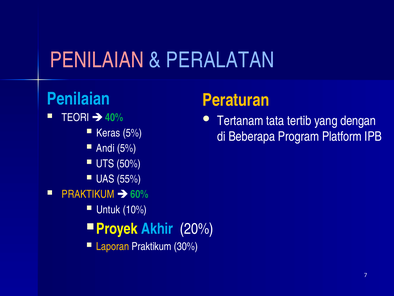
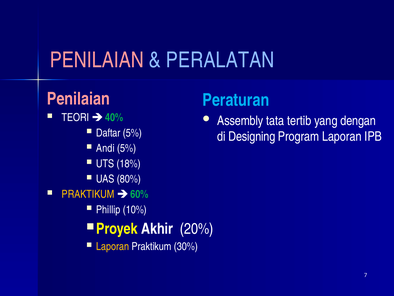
Penilaian at (78, 99) colour: light blue -> pink
Peraturan colour: yellow -> light blue
Tertanam: Tertanam -> Assembly
Keras: Keras -> Daftar
Beberapa: Beberapa -> Designing
Program Platform: Platform -> Laporan
50%: 50% -> 18%
55%: 55% -> 80%
Untuk: Untuk -> Phillip
Akhir colour: light blue -> white
